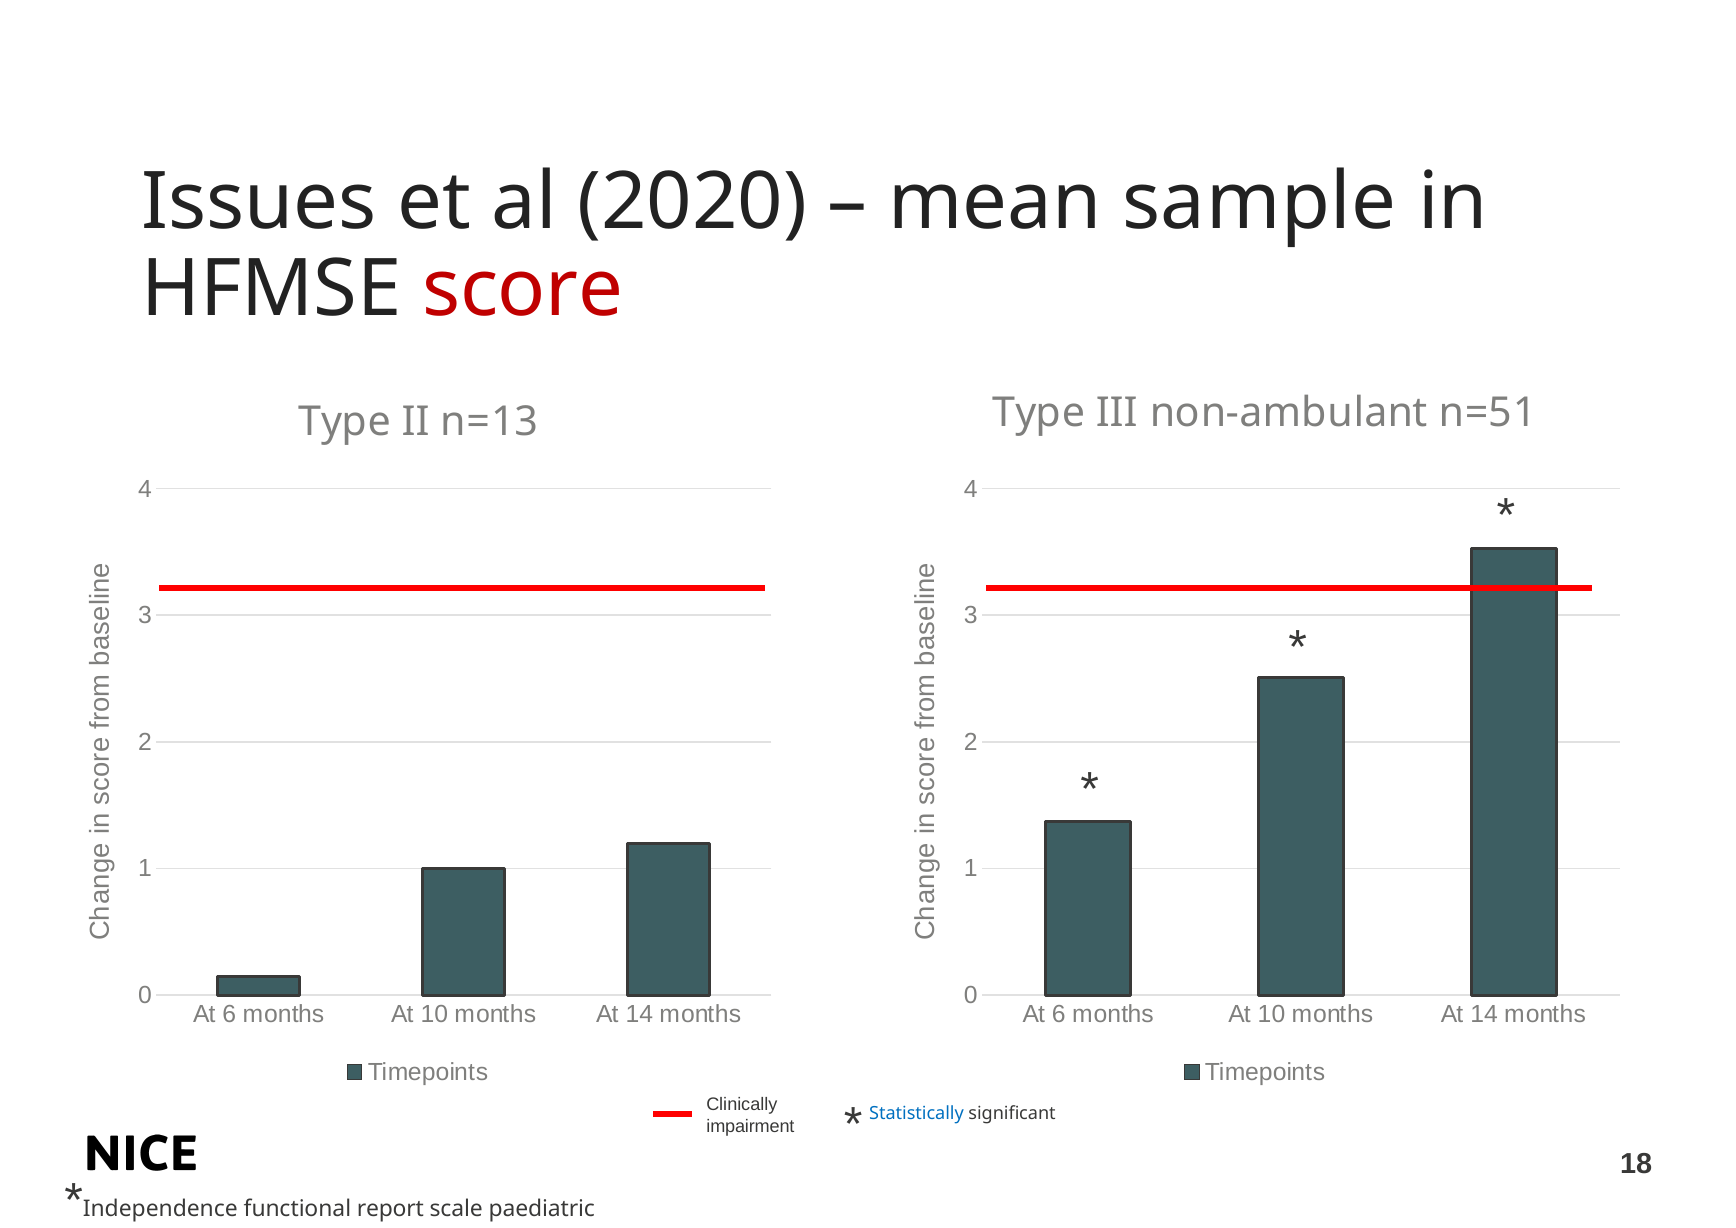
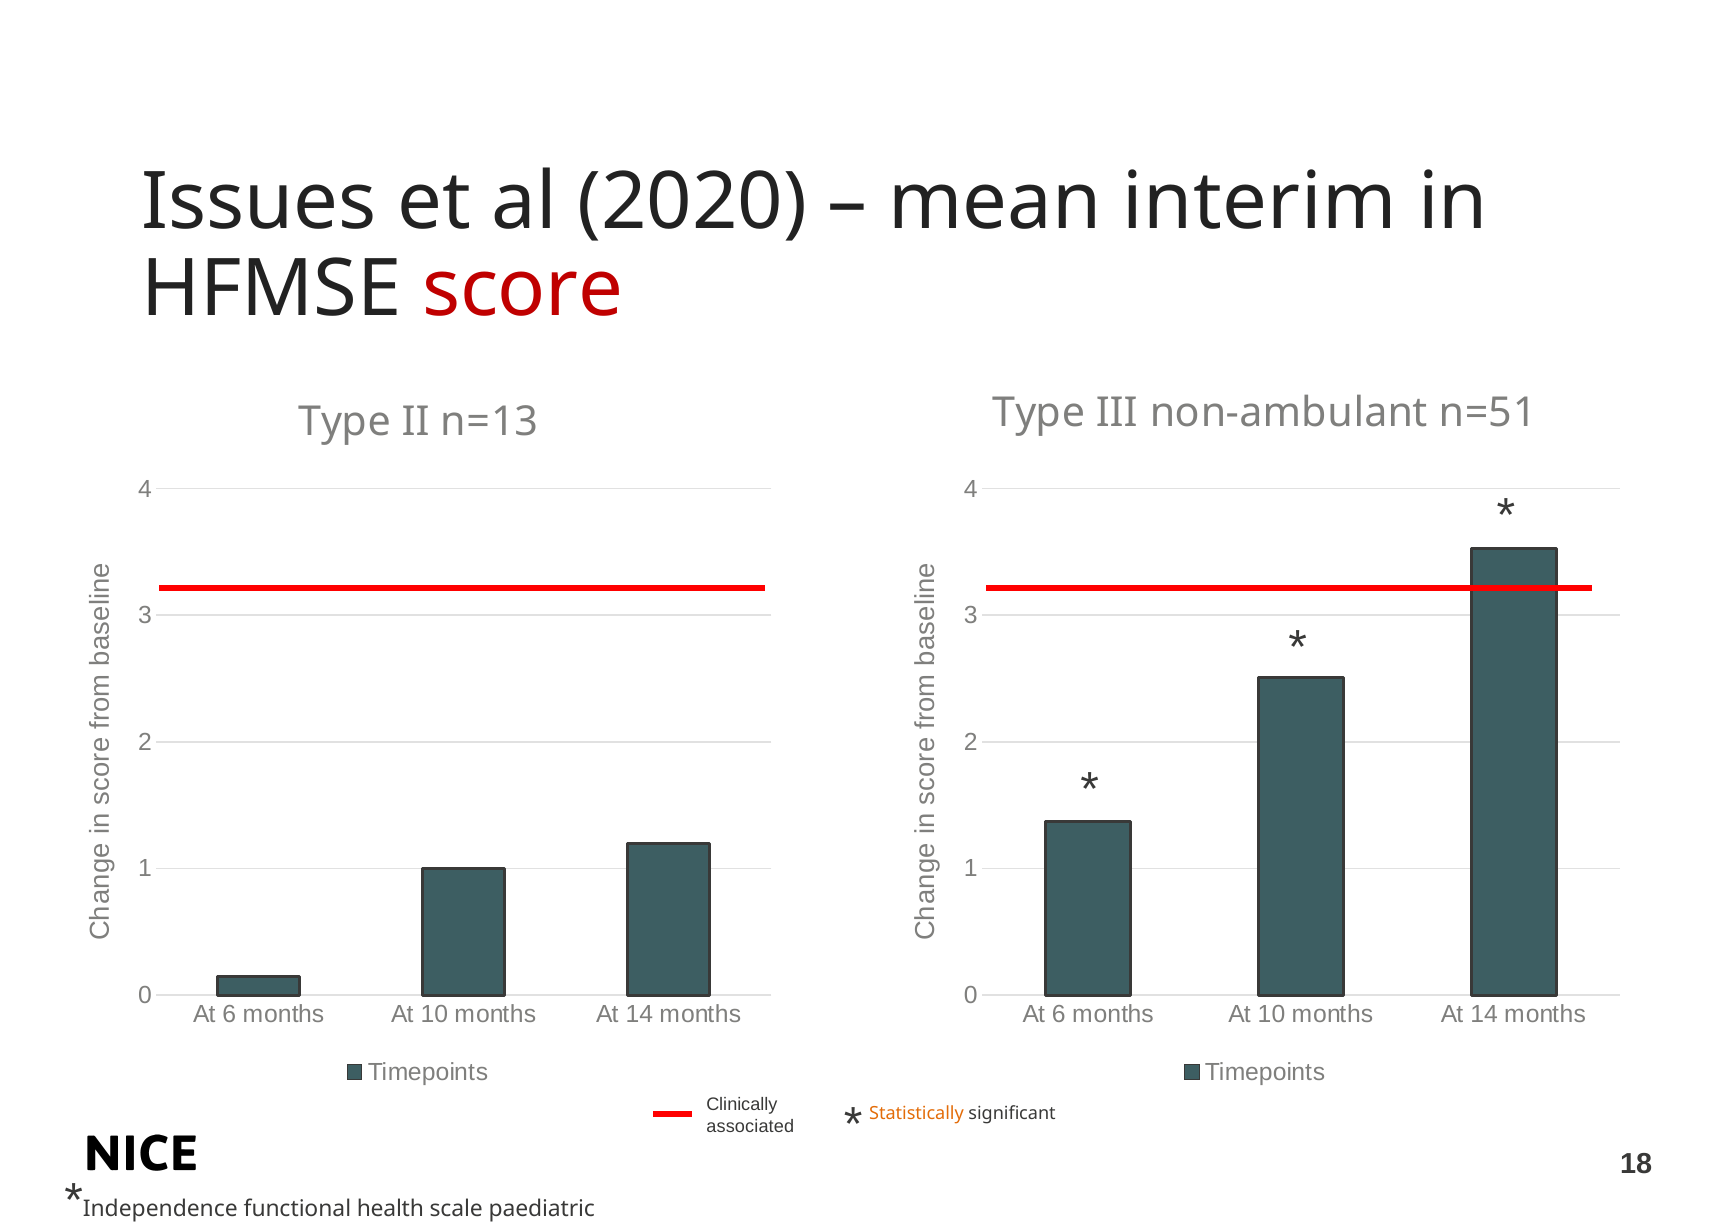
sample: sample -> interim
Statistically colour: blue -> orange
impairment: impairment -> associated
report: report -> health
